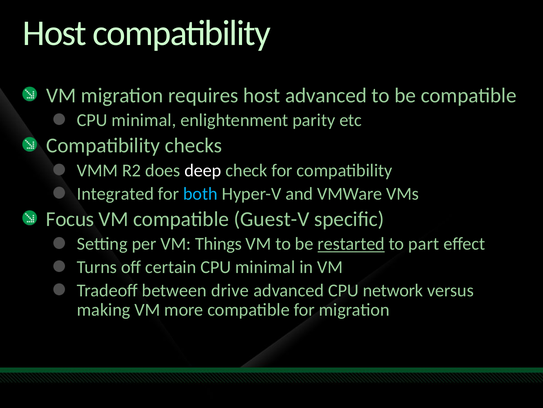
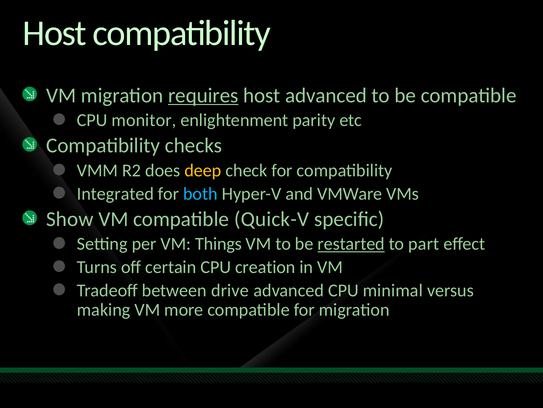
requires underline: none -> present
minimal at (144, 120): minimal -> monitor
deep colour: white -> yellow
Focus: Focus -> Show
Guest-V: Guest-V -> Quick-V
certain CPU minimal: minimal -> creation
network: network -> minimal
